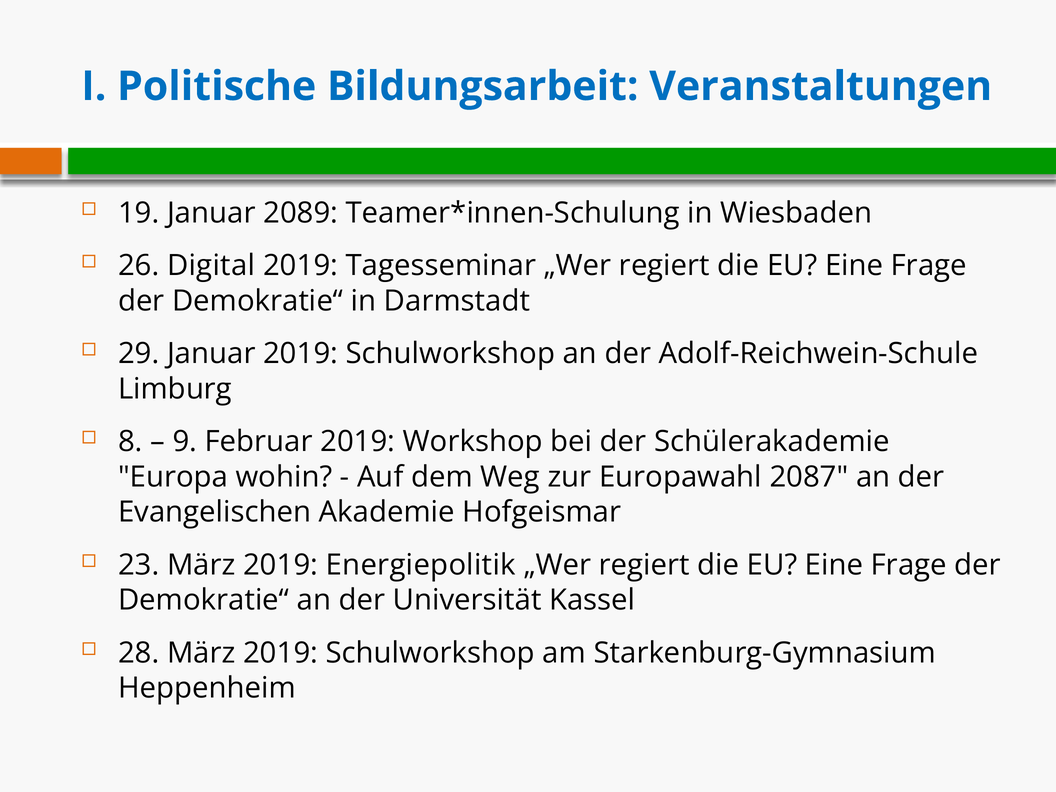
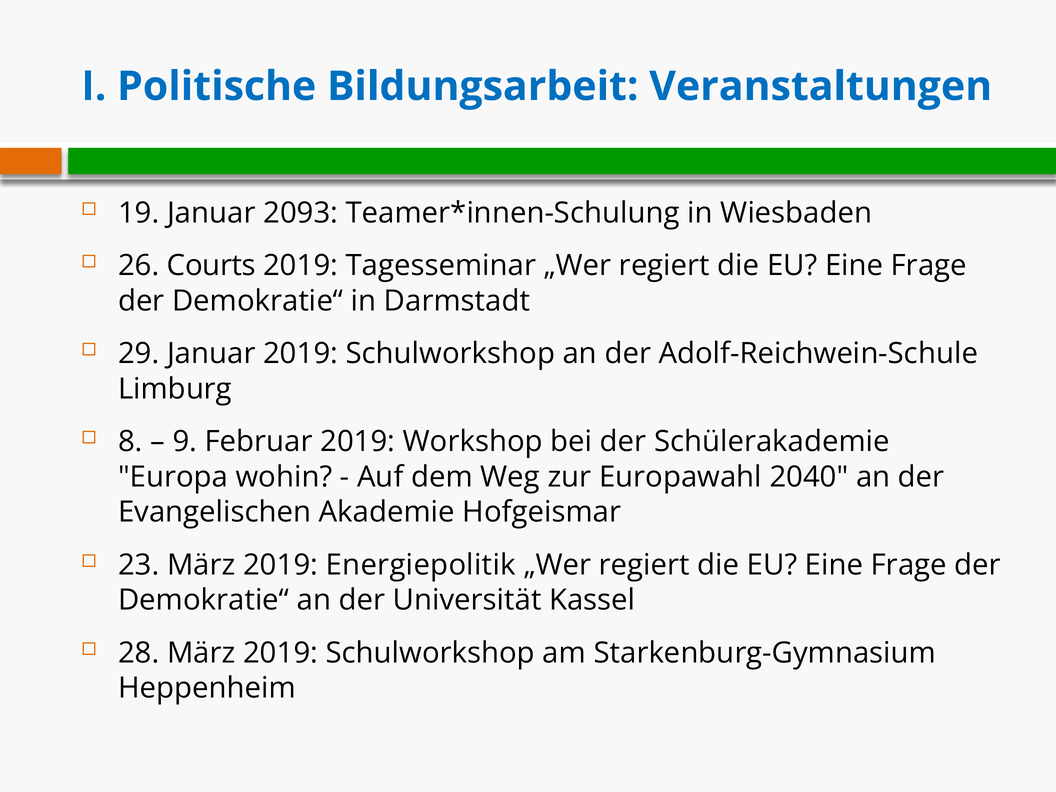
2089: 2089 -> 2093
Digital: Digital -> Courts
2087: 2087 -> 2040
